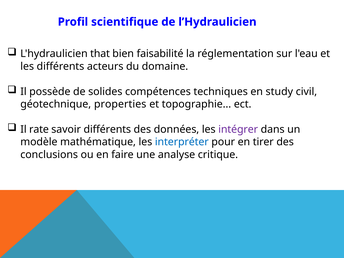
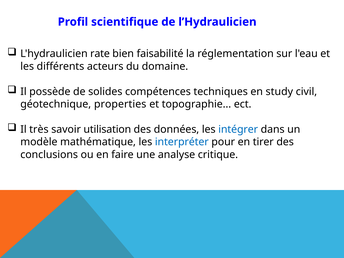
that: that -> rate
rate: rate -> très
savoir différents: différents -> utilisation
intégrer colour: purple -> blue
